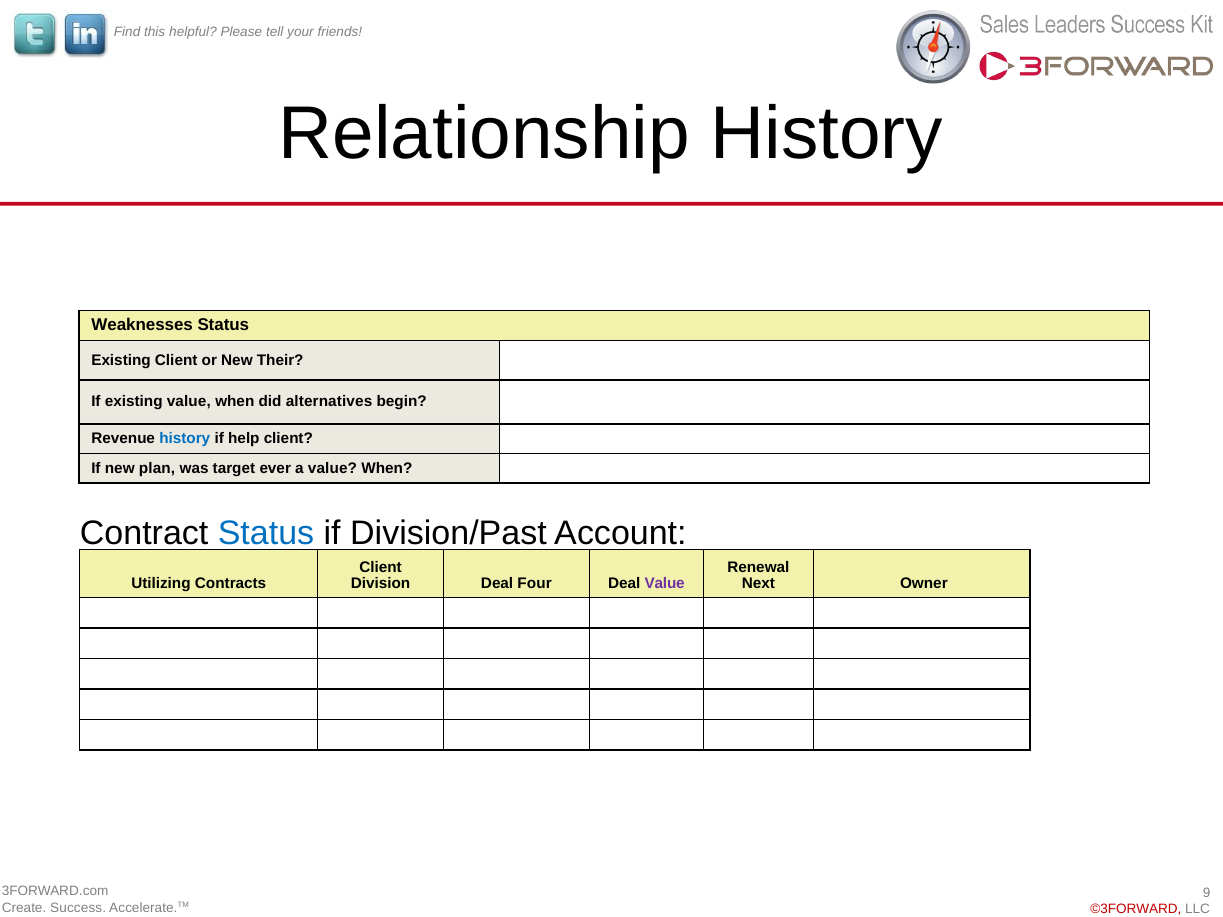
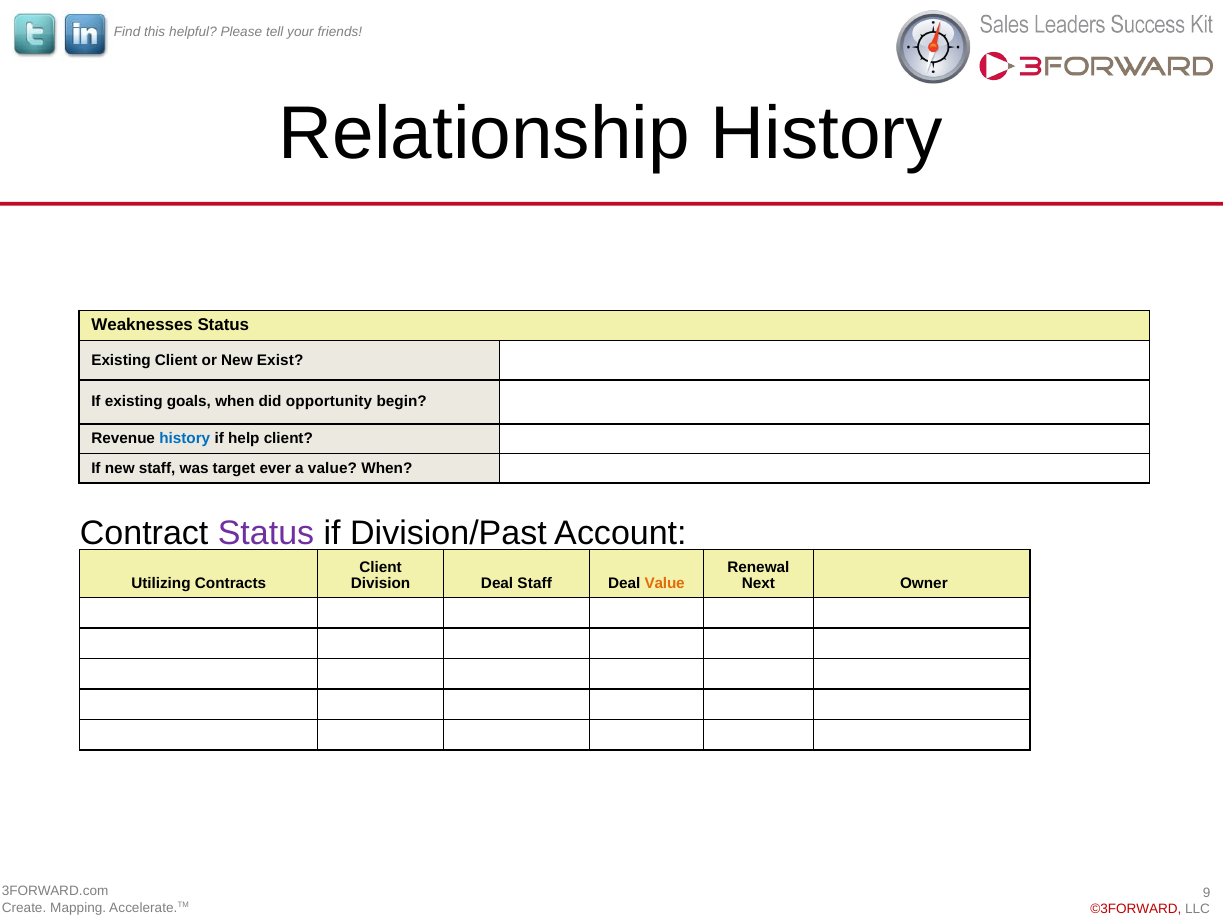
Their: Their -> Exist
existing value: value -> goals
alternatives: alternatives -> opportunity
new plan: plan -> staff
Status at (266, 533) colour: blue -> purple
Deal Four: Four -> Staff
Value at (665, 583) colour: purple -> orange
Success: Success -> Mapping
